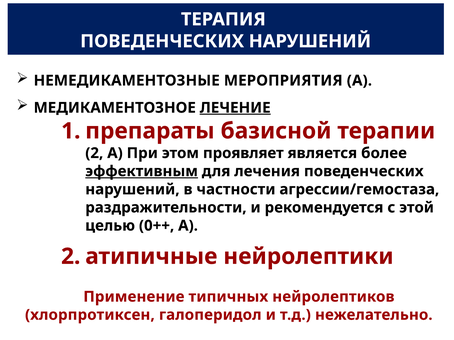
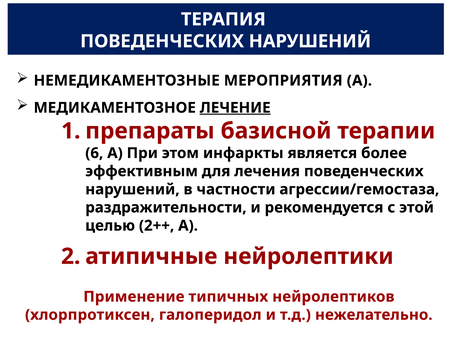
2: 2 -> 6
проявляет: проявляет -> инфаркты
эффективным underline: present -> none
0++: 0++ -> 2++
